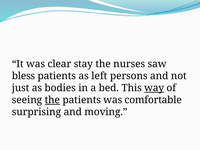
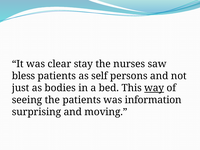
left: left -> self
the at (52, 100) underline: present -> none
comfortable: comfortable -> information
